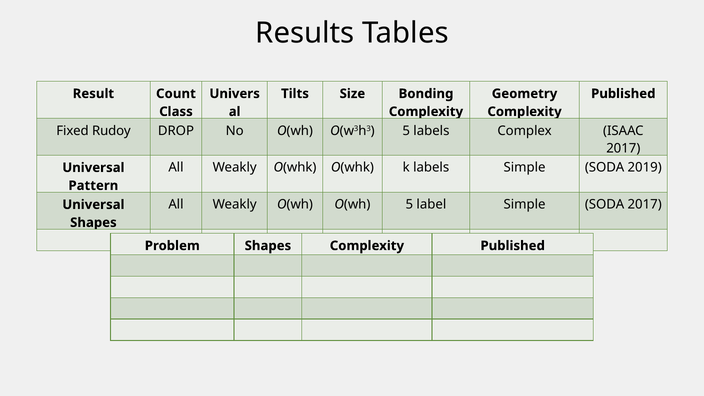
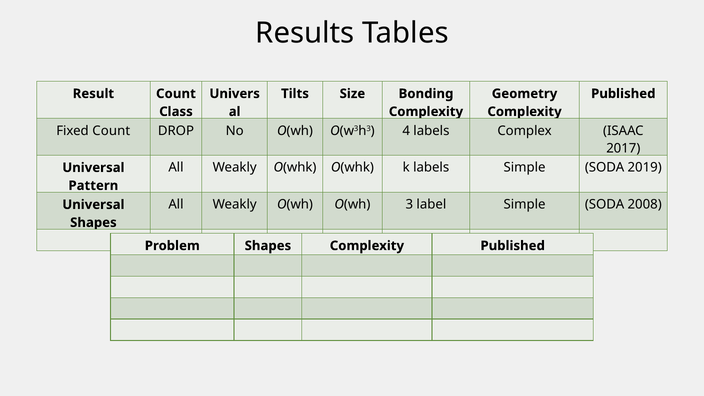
Fixed Rudoy: Rudoy -> Count
O(w3h3 5: 5 -> 4
O(wh 5: 5 -> 3
SODA 2017: 2017 -> 2008
